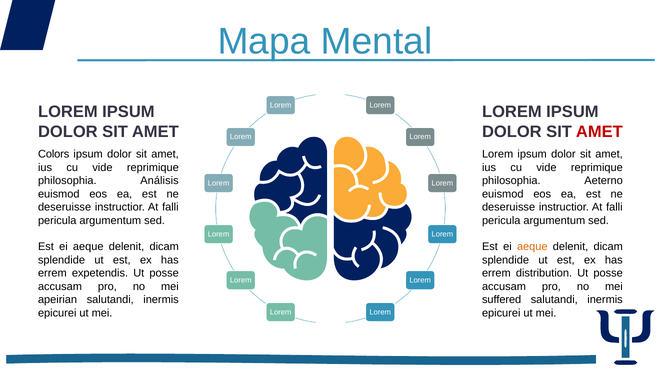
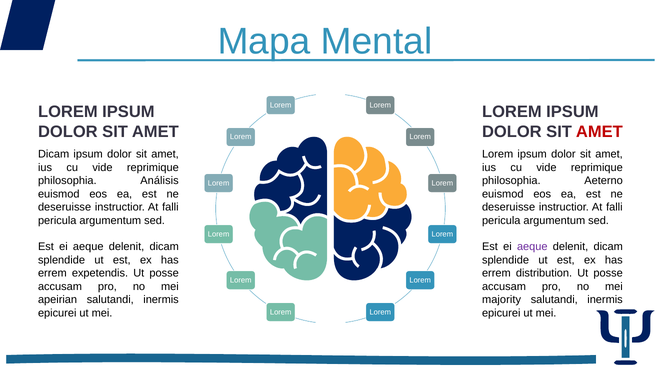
Colors at (54, 154): Colors -> Dicam
aeque at (532, 247) colour: orange -> purple
suffered: suffered -> majority
